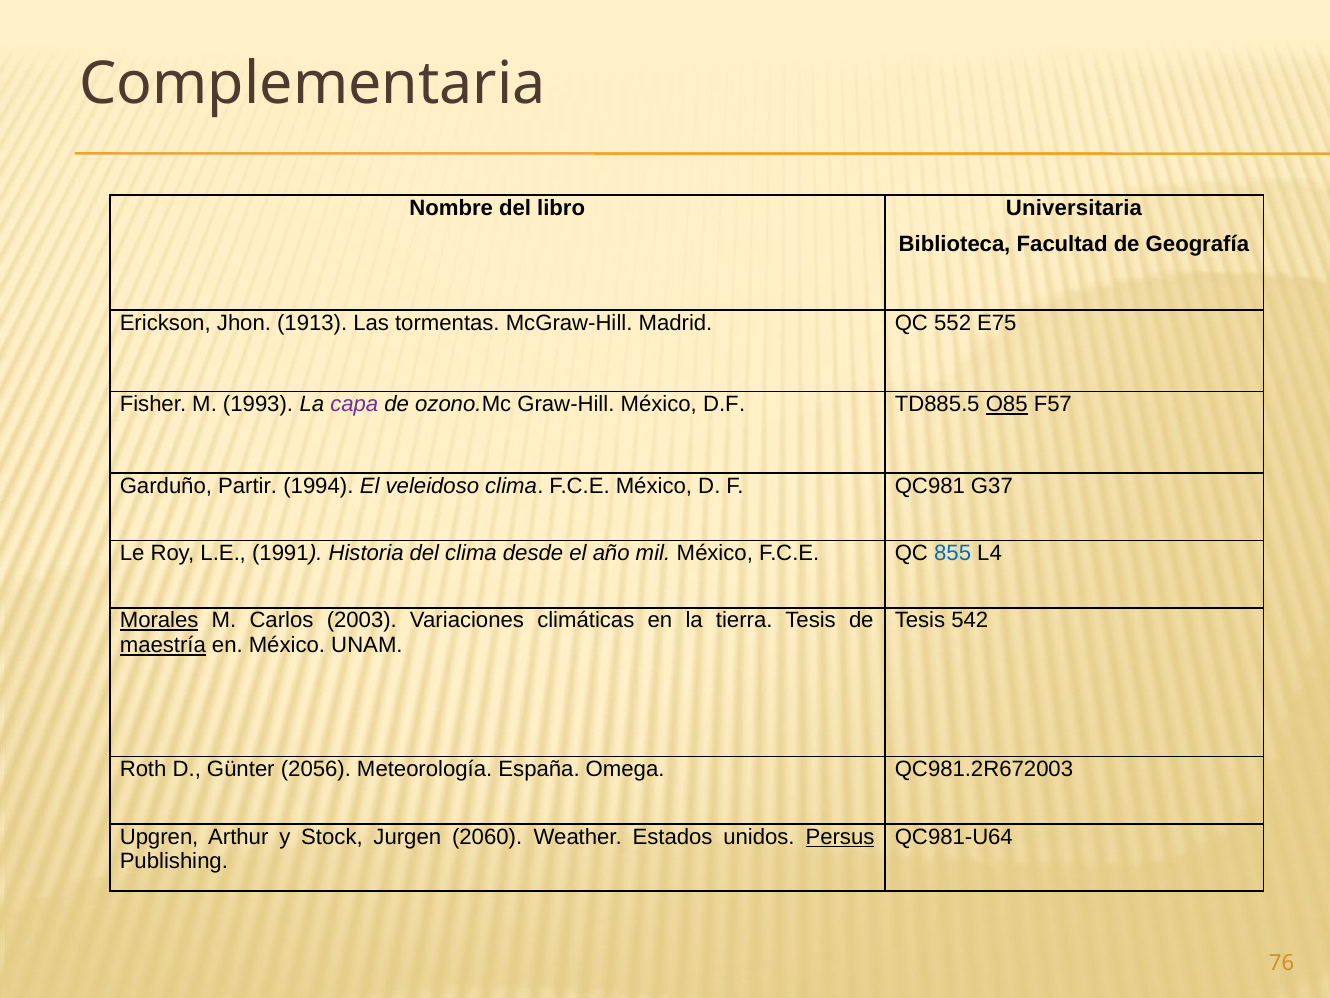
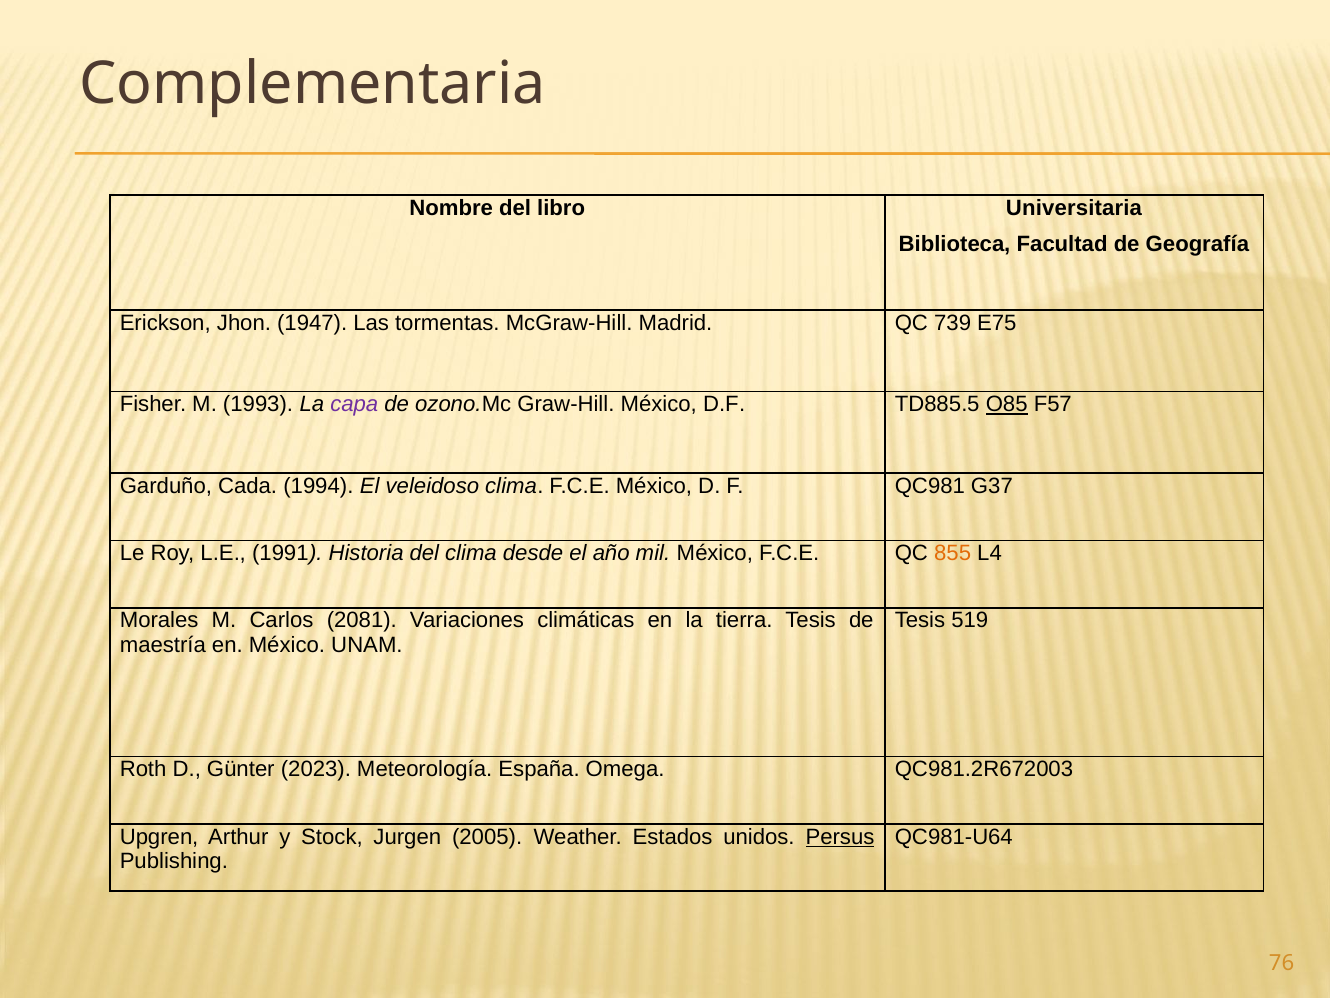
1913: 1913 -> 1947
552: 552 -> 739
Partir: Partir -> Cada
855 colour: blue -> orange
Morales underline: present -> none
2003: 2003 -> 2081
542: 542 -> 519
maestría underline: present -> none
2056: 2056 -> 2023
2060: 2060 -> 2005
